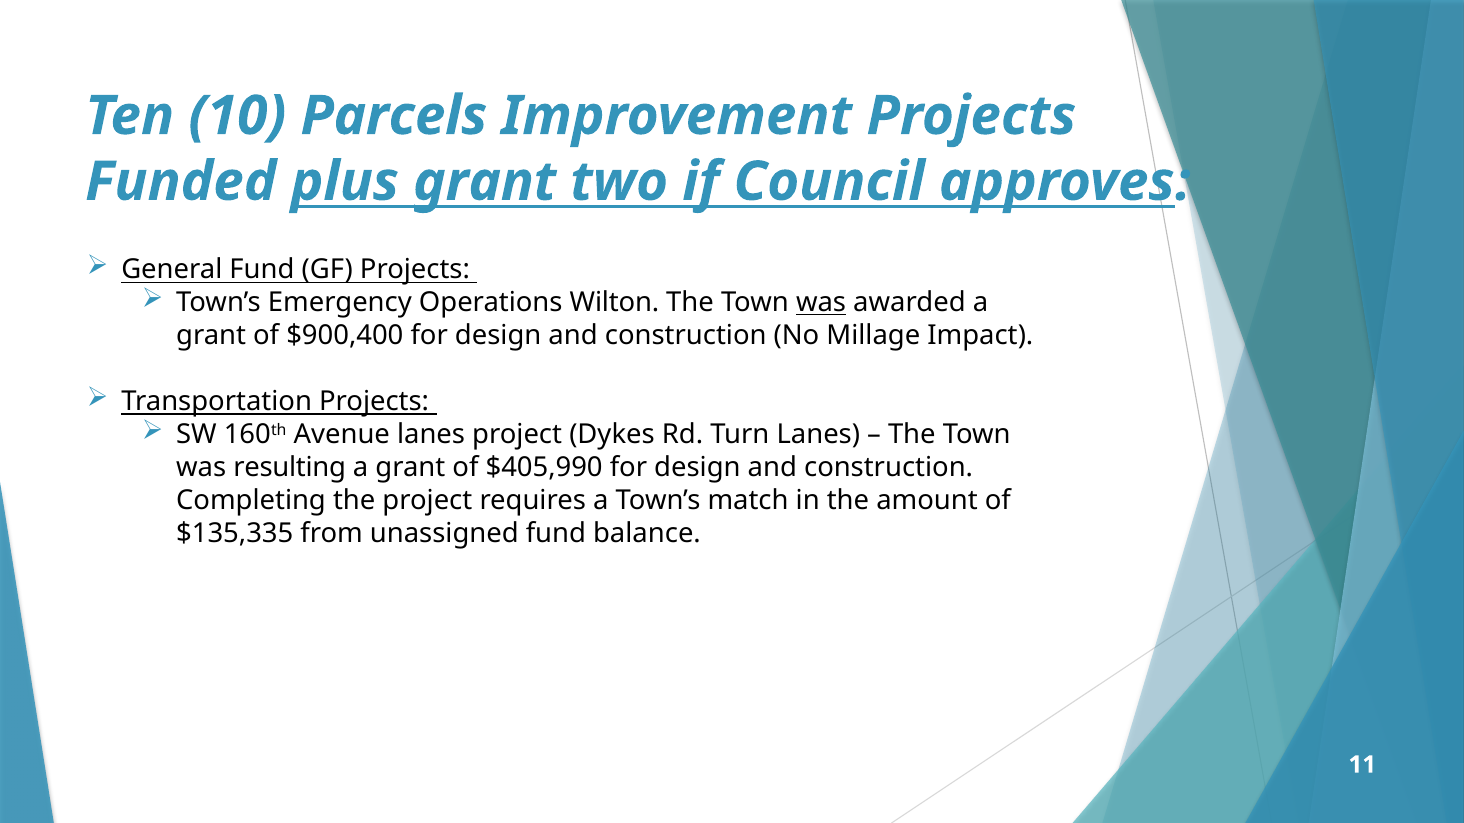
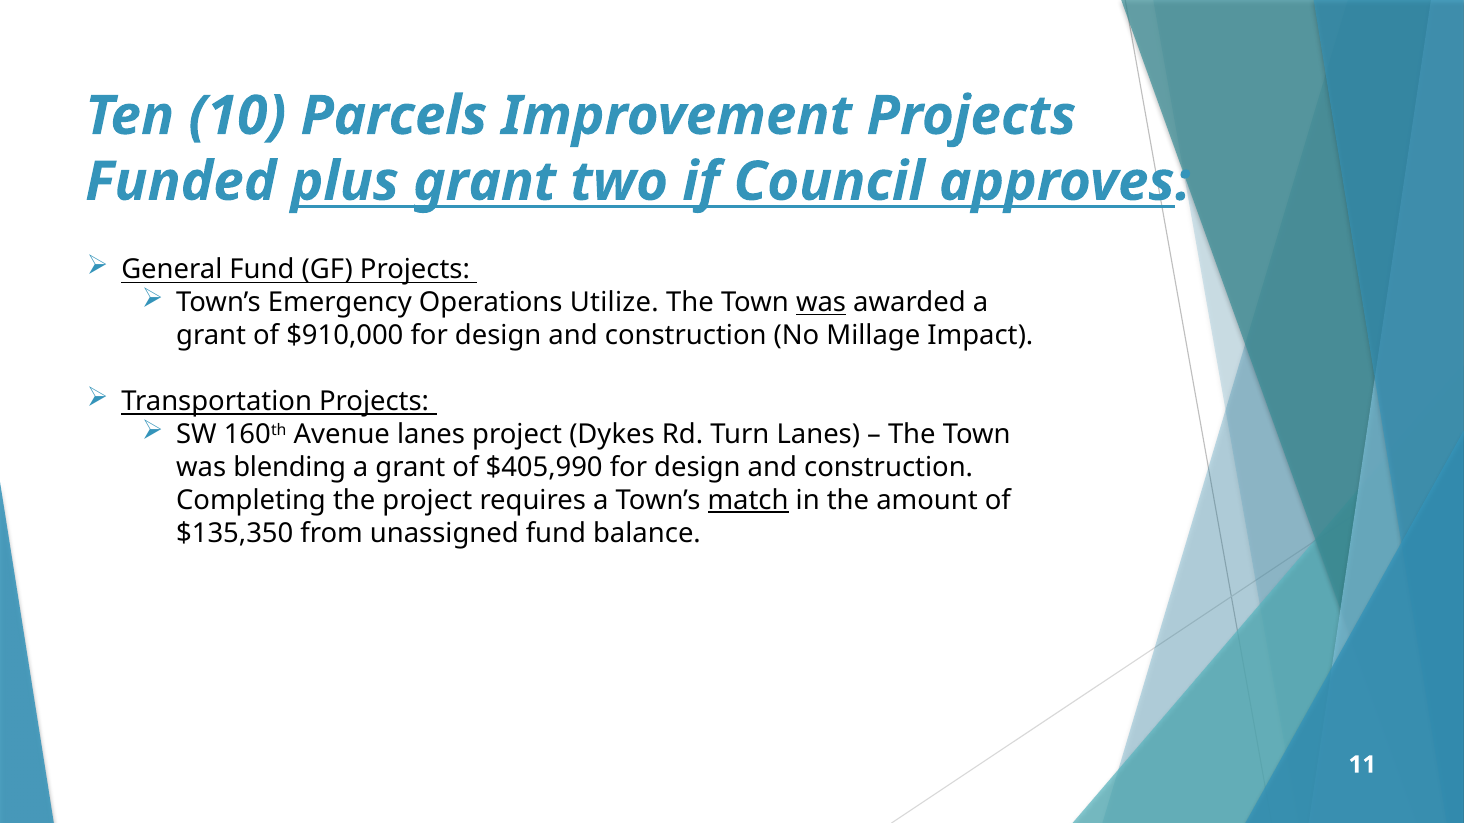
Wilton: Wilton -> Utilize
$900,400: $900,400 -> $910,000
resulting: resulting -> blending
match underline: none -> present
$135,335: $135,335 -> $135,350
